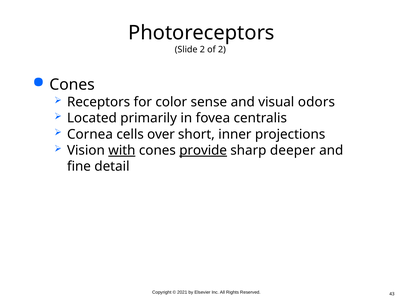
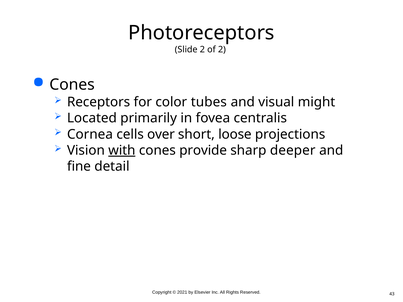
sense: sense -> tubes
odors: odors -> might
inner: inner -> loose
provide underline: present -> none
